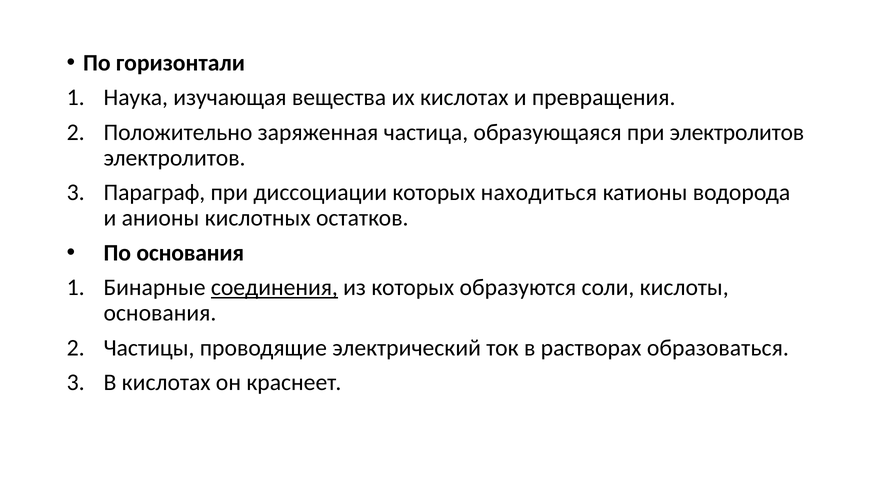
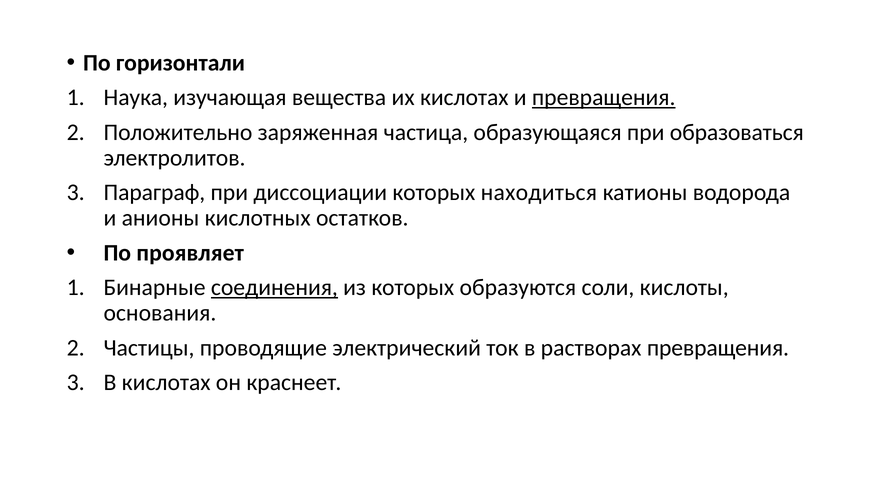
превращения at (604, 98) underline: none -> present
при электролитов: электролитов -> образоваться
По основания: основания -> проявляет
растворах образоваться: образоваться -> превращения
